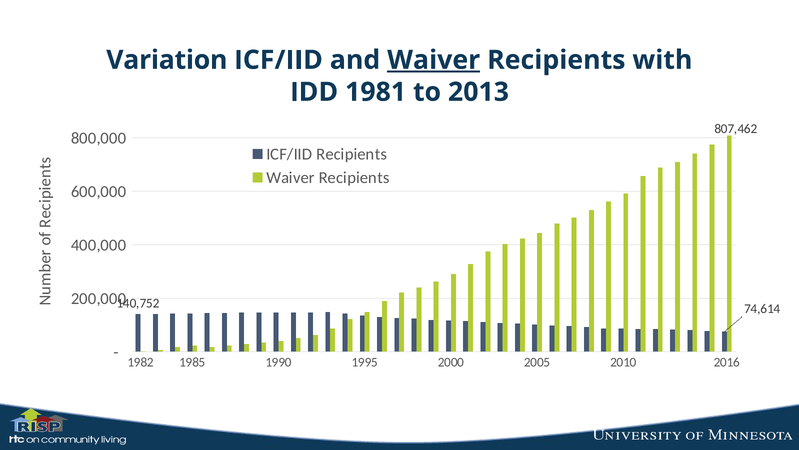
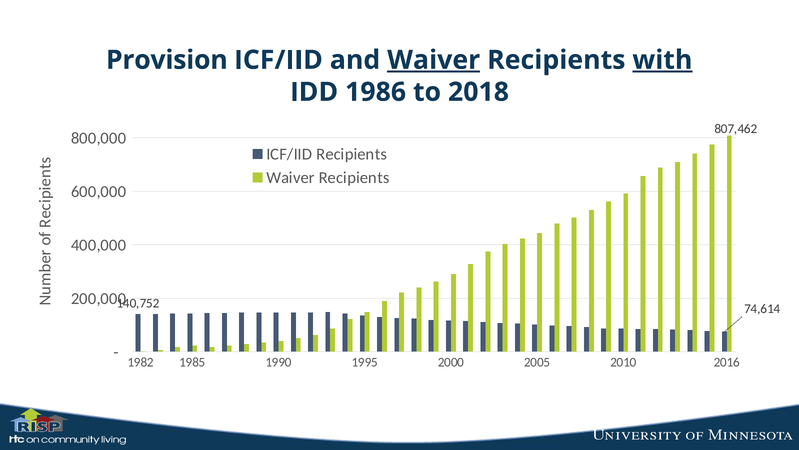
Variation: Variation -> Provision
with underline: none -> present
1981: 1981 -> 1986
2013: 2013 -> 2018
